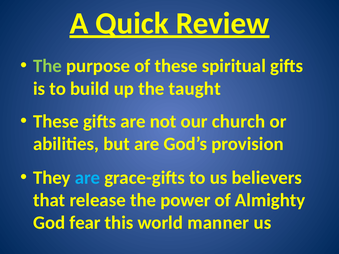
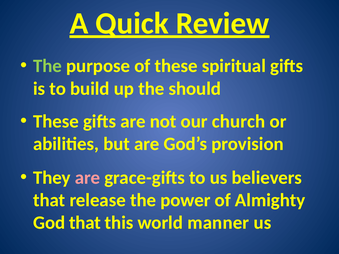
taught: taught -> should
are at (88, 178) colour: light blue -> pink
God fear: fear -> that
